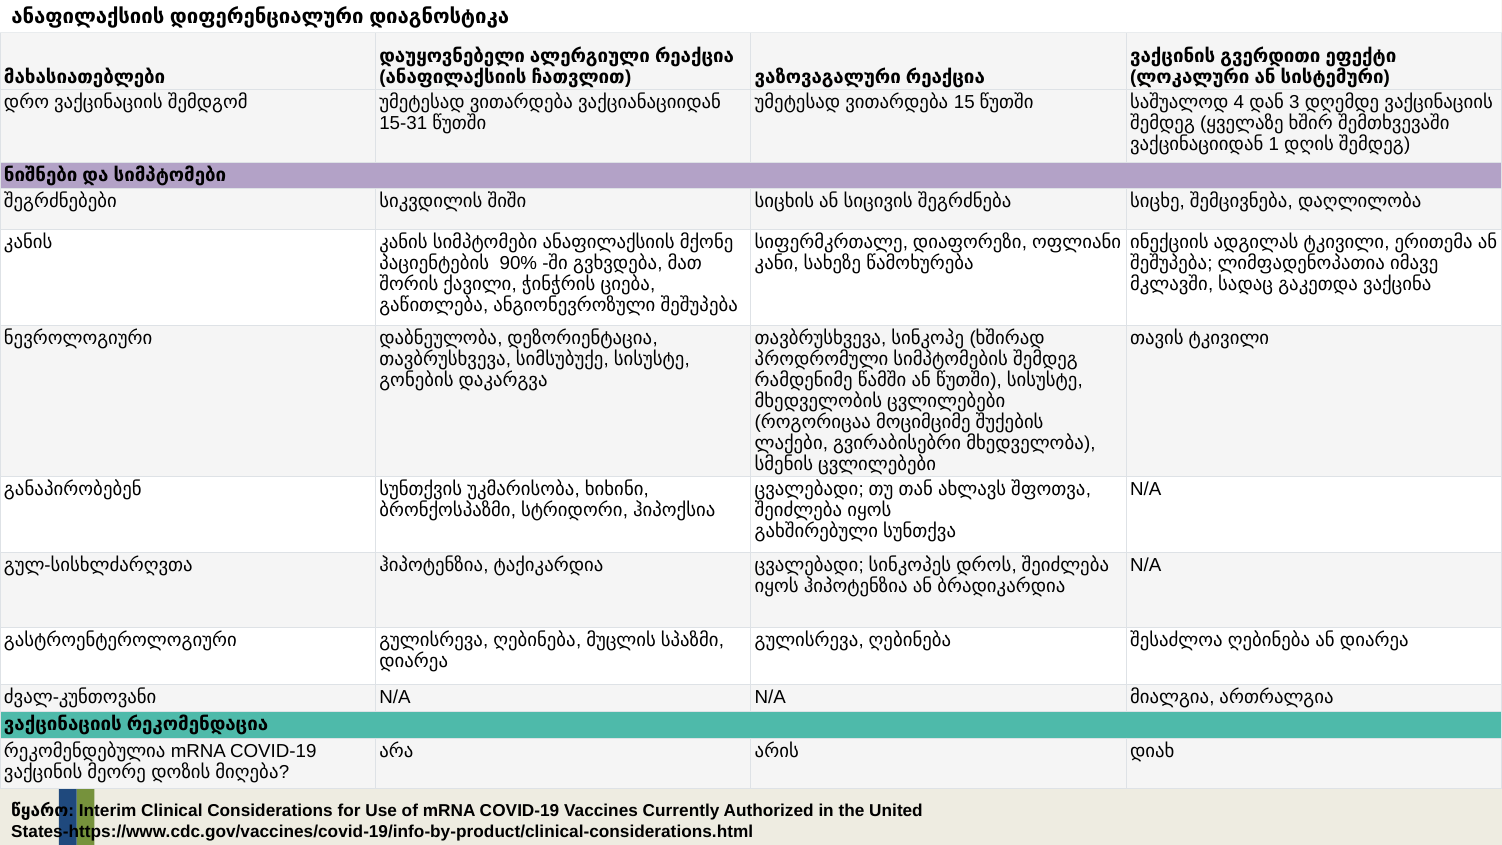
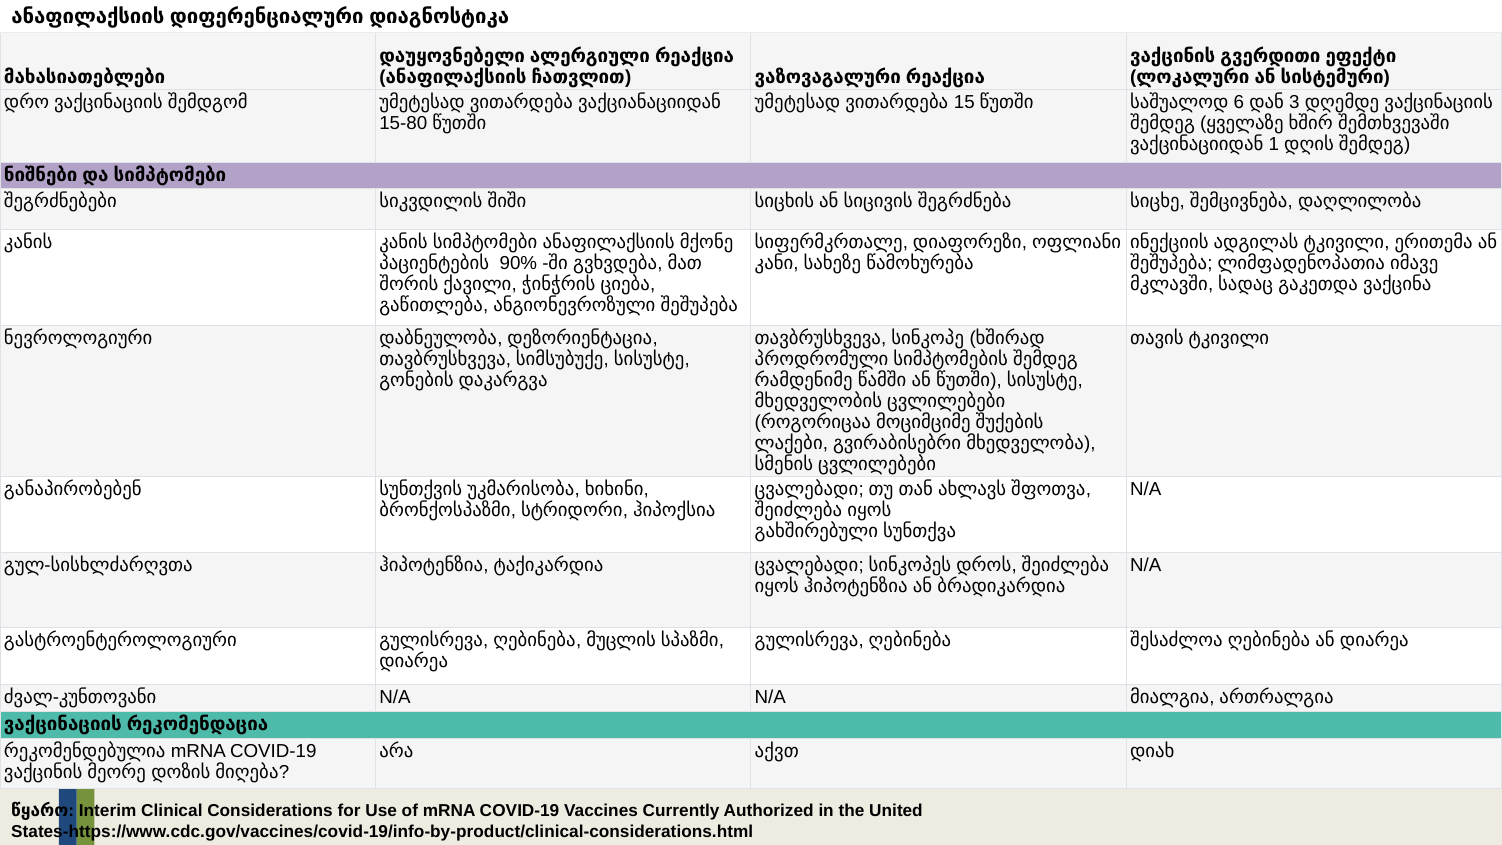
4: 4 -> 6
15-31: 15-31 -> 15-80
არის: არის -> აქვთ
